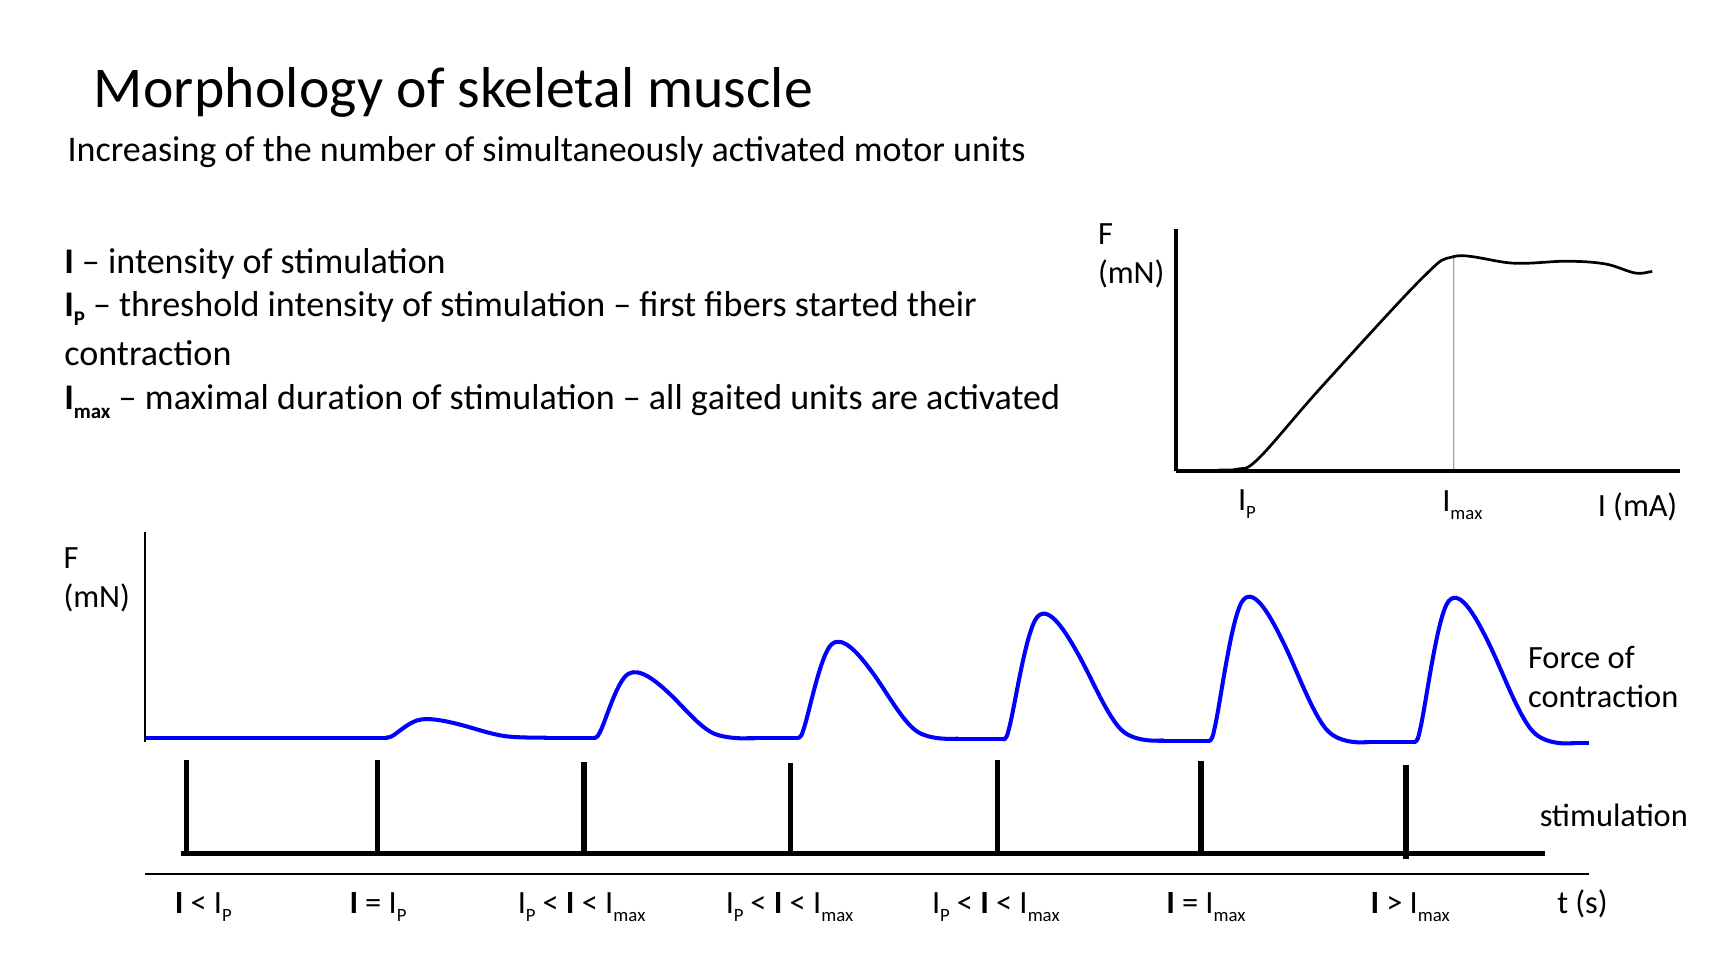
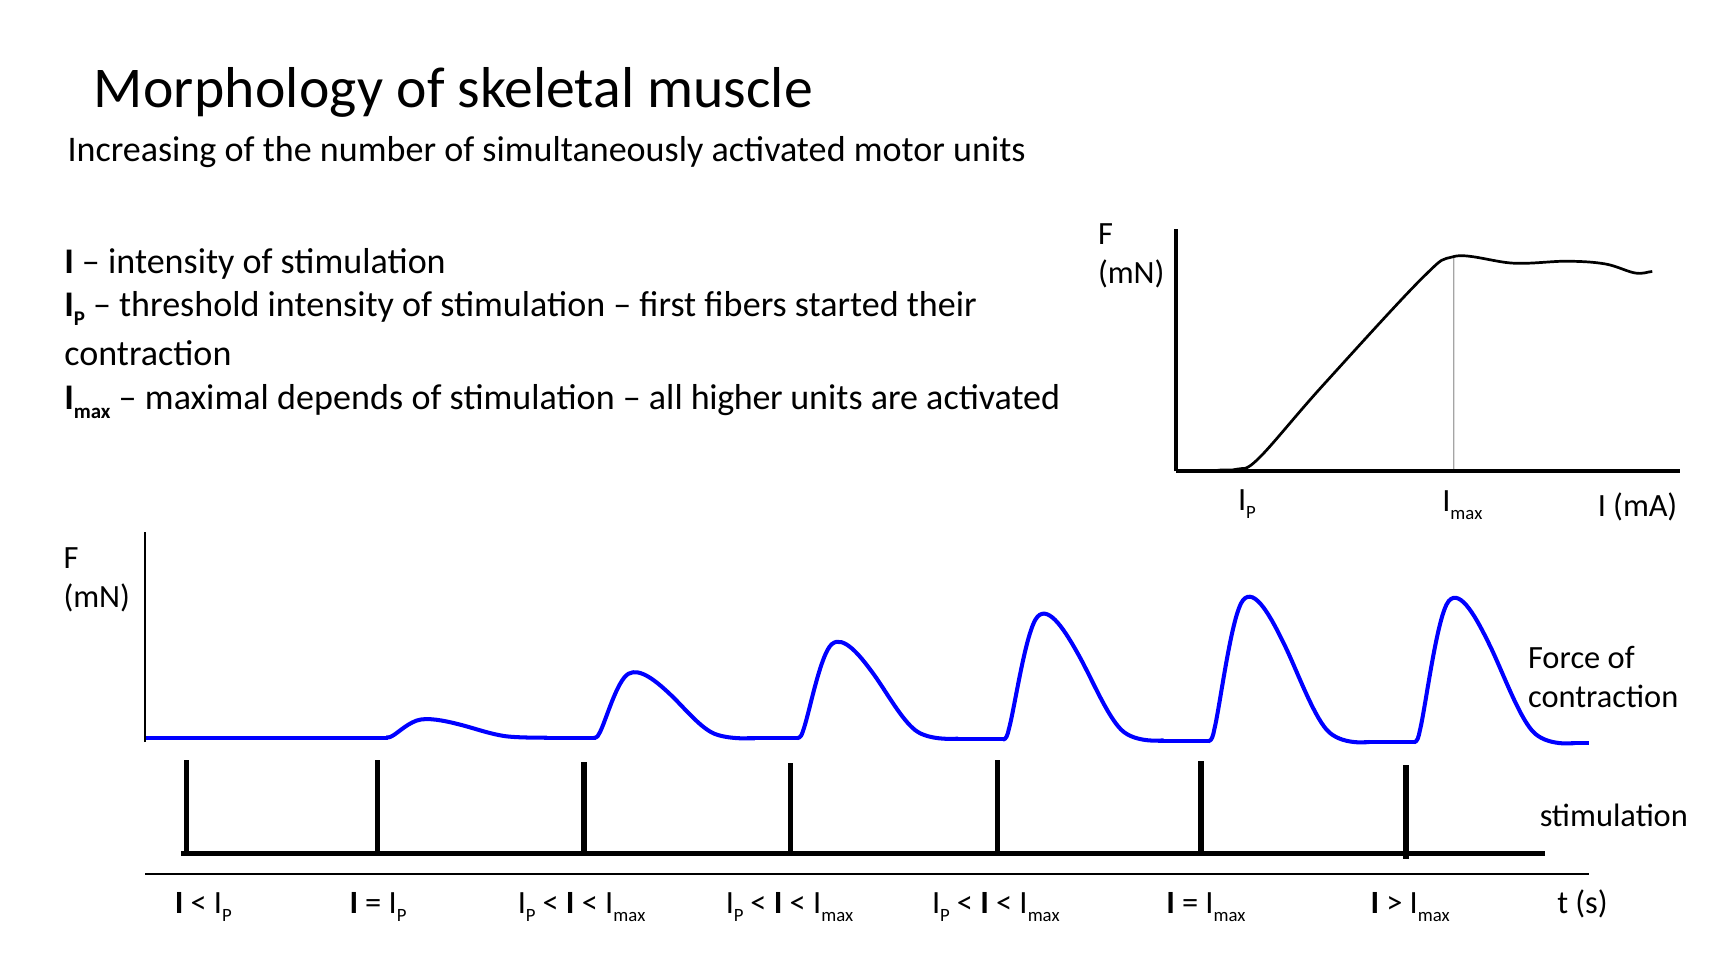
duration: duration -> depends
gaited: gaited -> higher
